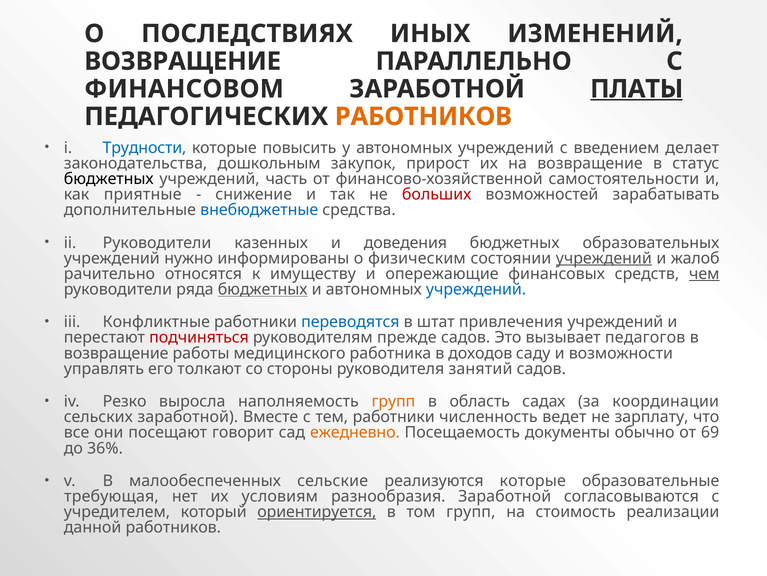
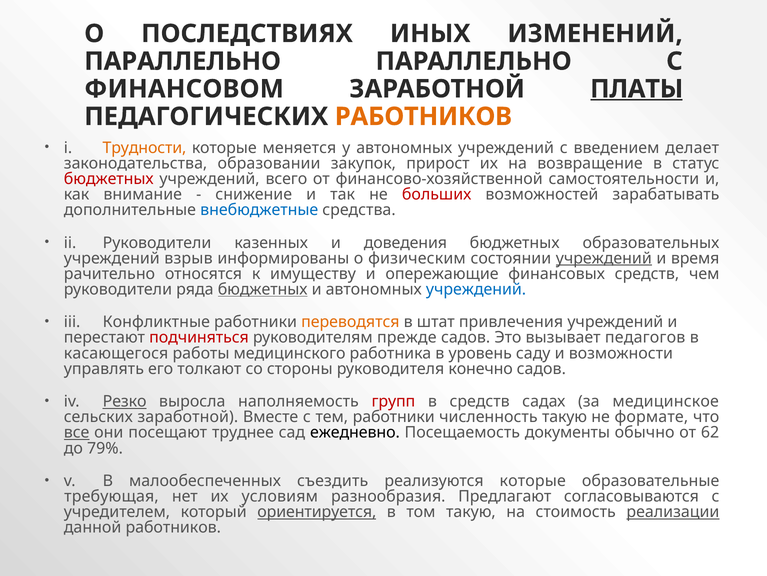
ВОЗВРАЩЕНИЕ at (183, 61): ВОЗВРАЩЕНИЕ -> ПАРАЛЛЕЛЬНО
Трудности colour: blue -> orange
повысить: повысить -> меняется
дошкольным: дошкольным -> образовании
бюджетных at (109, 179) colour: black -> red
часть: часть -> всего
приятные: приятные -> внимание
нужно: нужно -> взрыв
жалоб: жалоб -> время
чем underline: present -> none
переводятся colour: blue -> orange
возвращение at (116, 353): возвращение -> касающегося
доходов: доходов -> уровень
занятий: занятий -> конечно
Резко underline: none -> present
групп at (393, 401) colour: orange -> red
в область: область -> средств
координации: координации -> медицинское
численность ведет: ведет -> такую
зарплату: зарплату -> формате
все underline: none -> present
говорит: говорит -> труднее
ежедневно colour: orange -> black
69: 69 -> 62
36%: 36% -> 79%
сельские: сельские -> съездить
разнообразия Заработной: Заработной -> Предлагают
том групп: групп -> такую
реализации underline: none -> present
